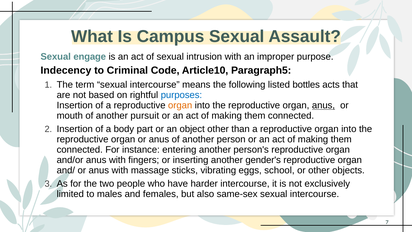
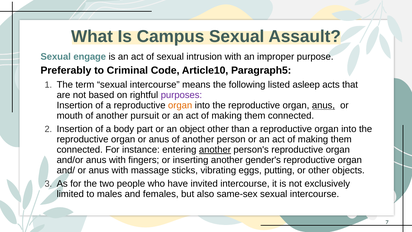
Indecency: Indecency -> Preferably
bottles: bottles -> asleep
purposes colour: blue -> purple
another at (215, 150) underline: none -> present
school: school -> putting
harder: harder -> invited
